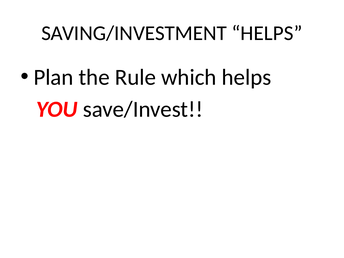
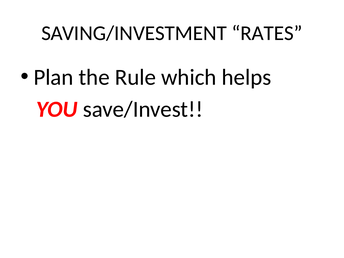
SAVING/INVESTMENT HELPS: HELPS -> RATES
